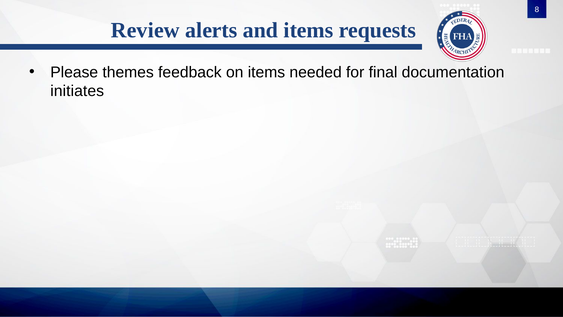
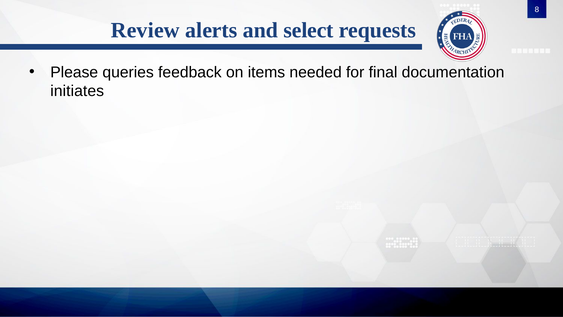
and items: items -> select
themes: themes -> queries
